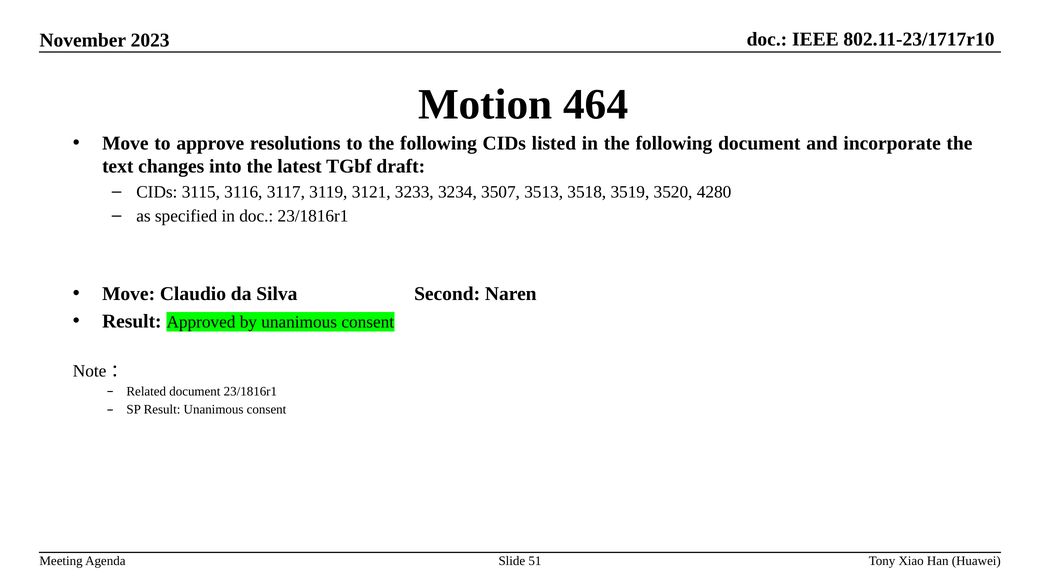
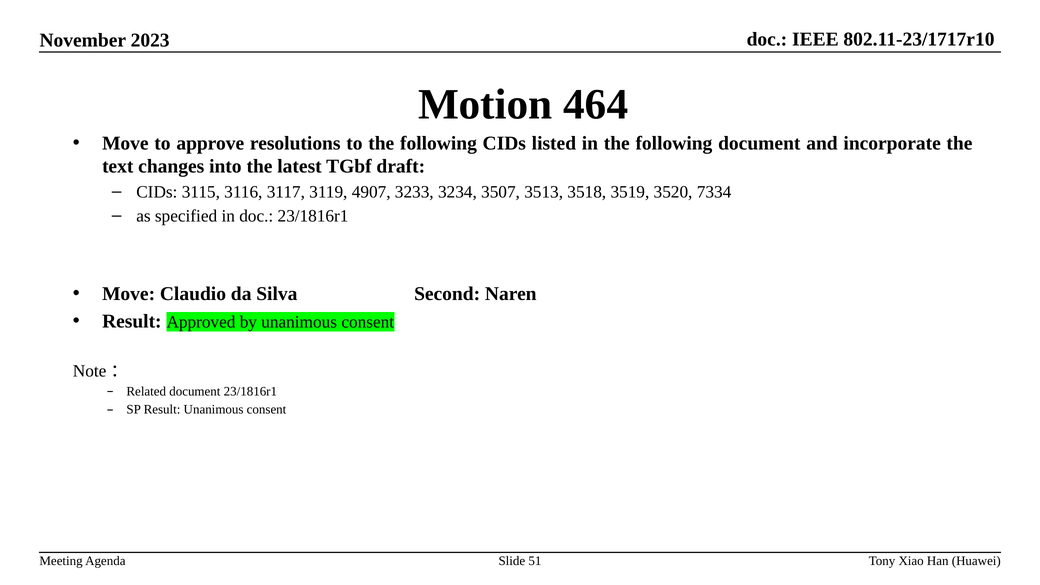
3121: 3121 -> 4907
4280: 4280 -> 7334
